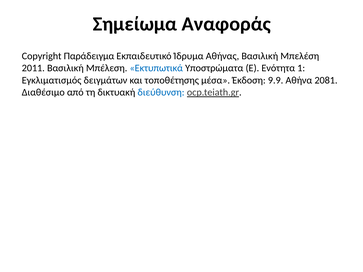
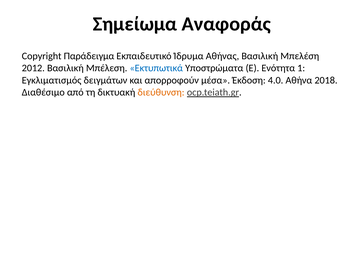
2011: 2011 -> 2012
τοποθέτησης: τοποθέτησης -> απορροφούν
9.9: 9.9 -> 4.0
2081: 2081 -> 2018
διεύθυνση colour: blue -> orange
